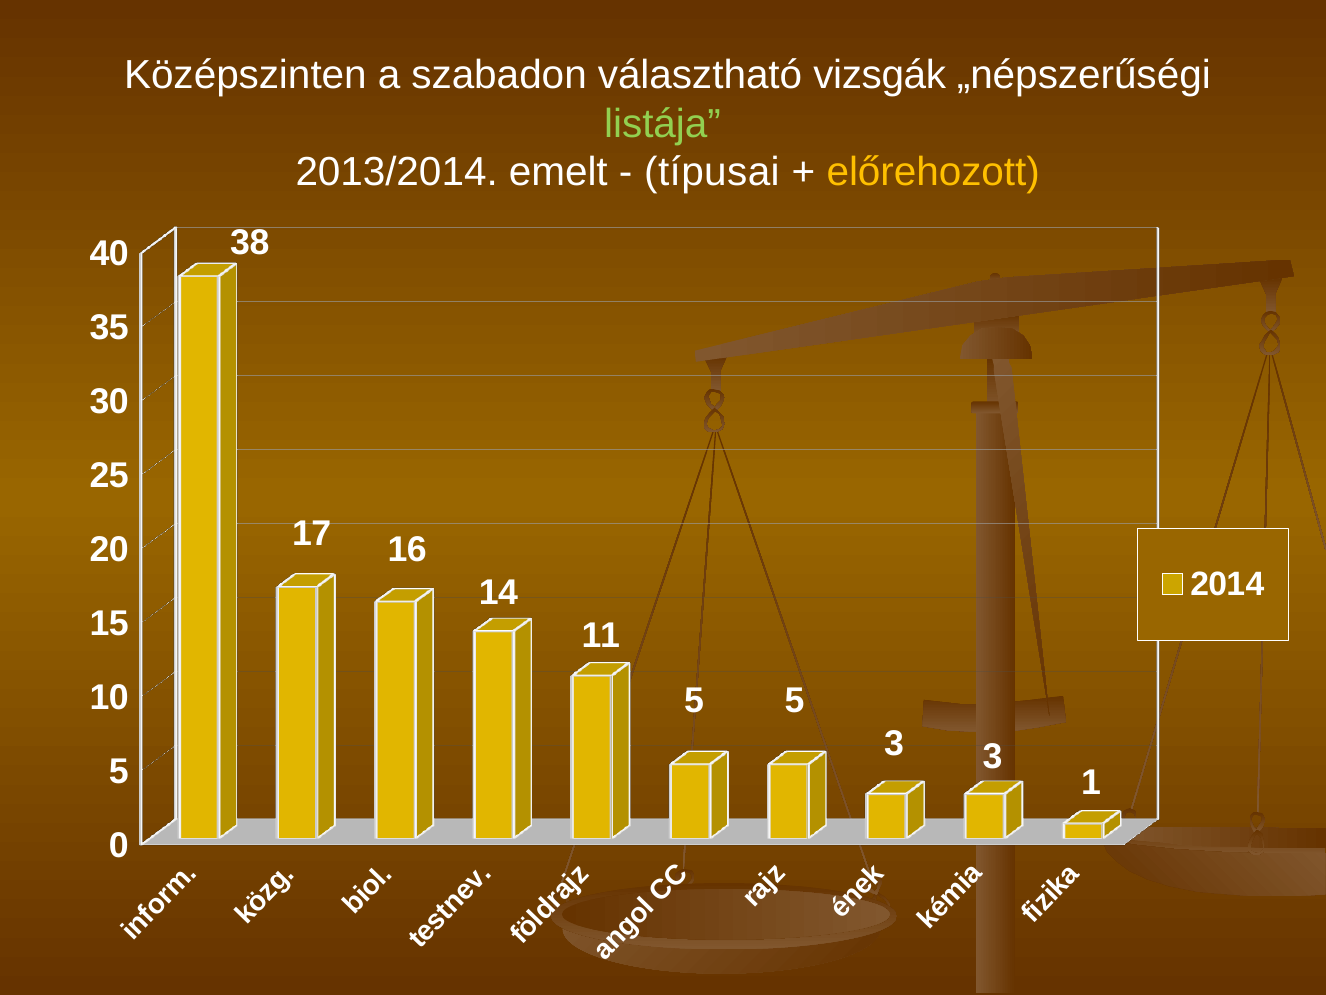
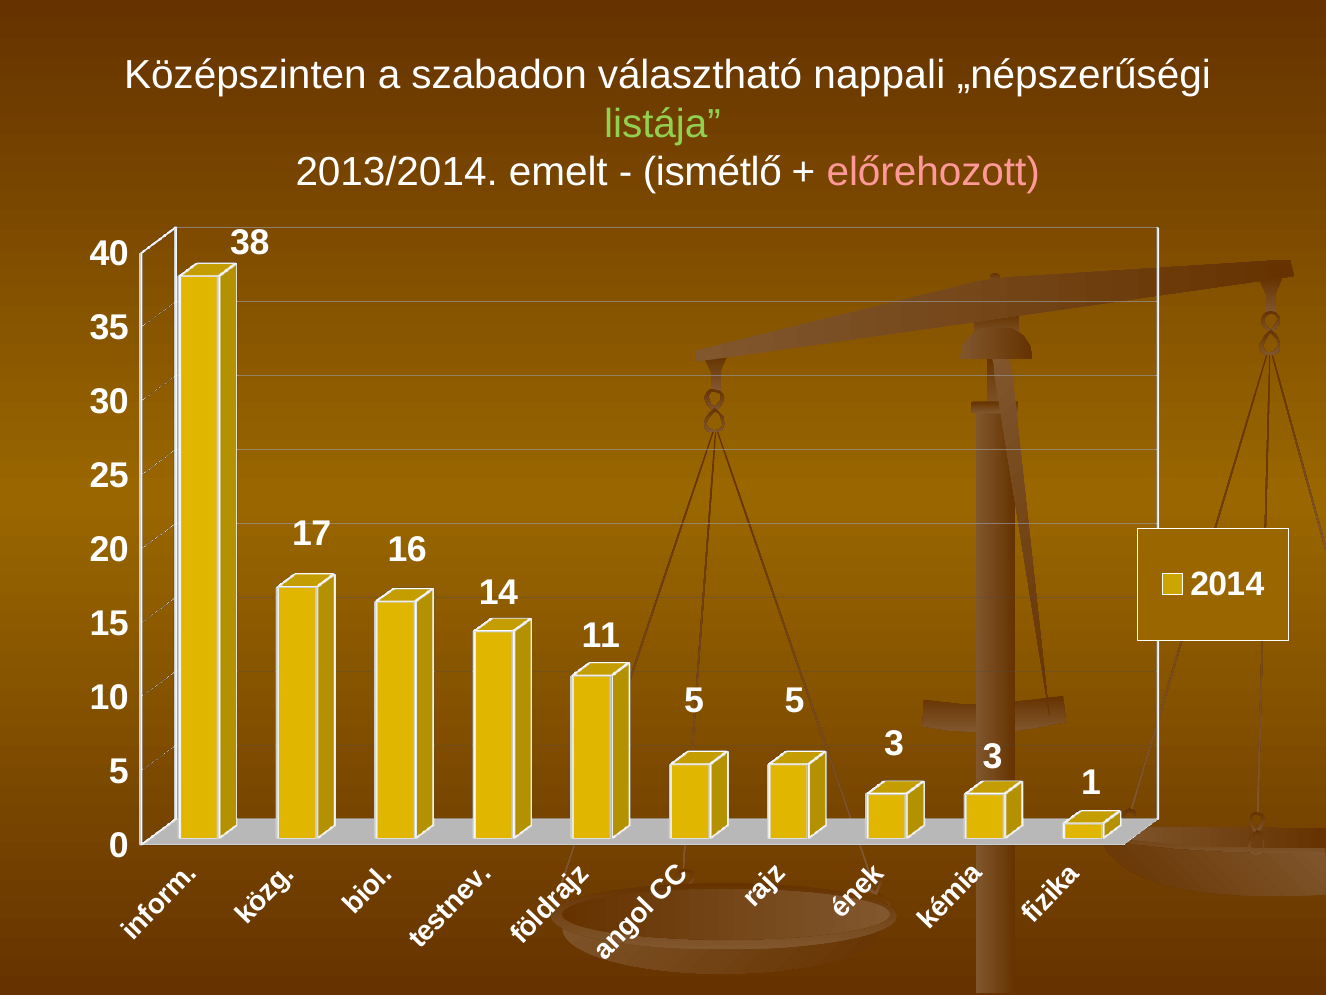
vizsgák: vizsgák -> nappali
típusai: típusai -> ismétlő
előrehozott colour: yellow -> pink
